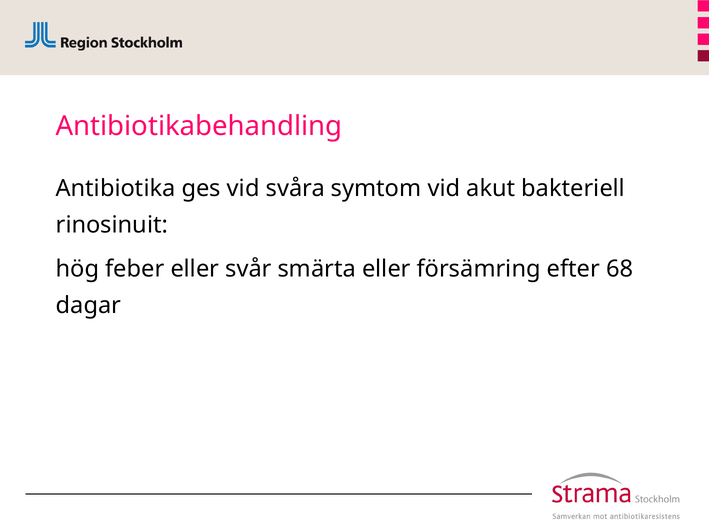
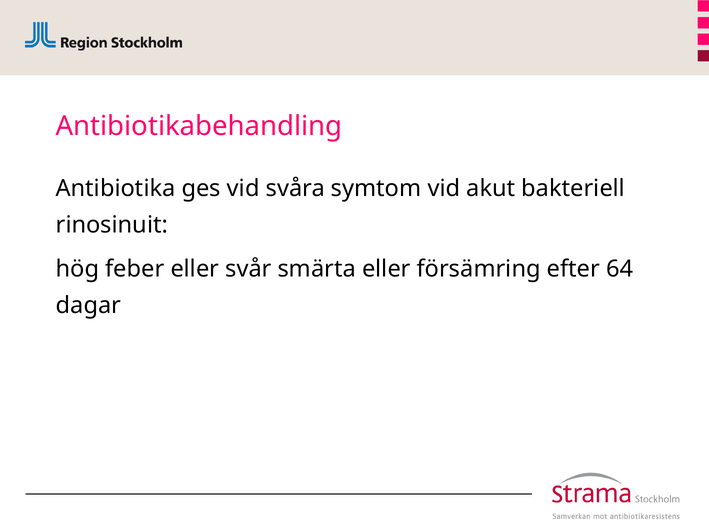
68: 68 -> 64
